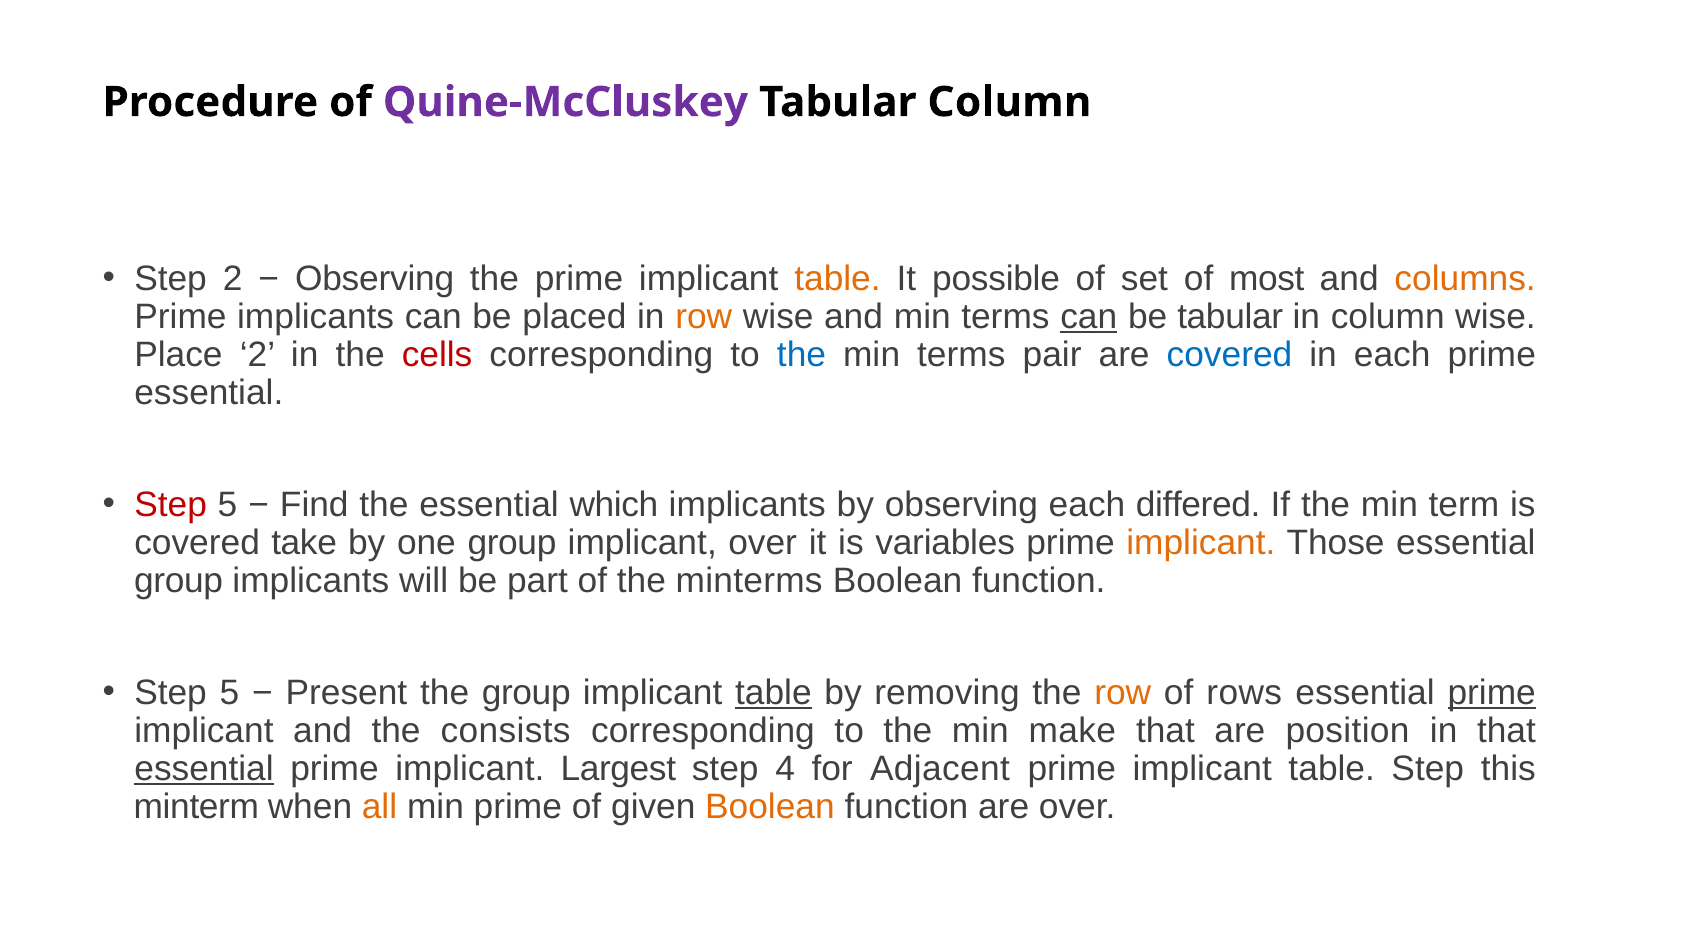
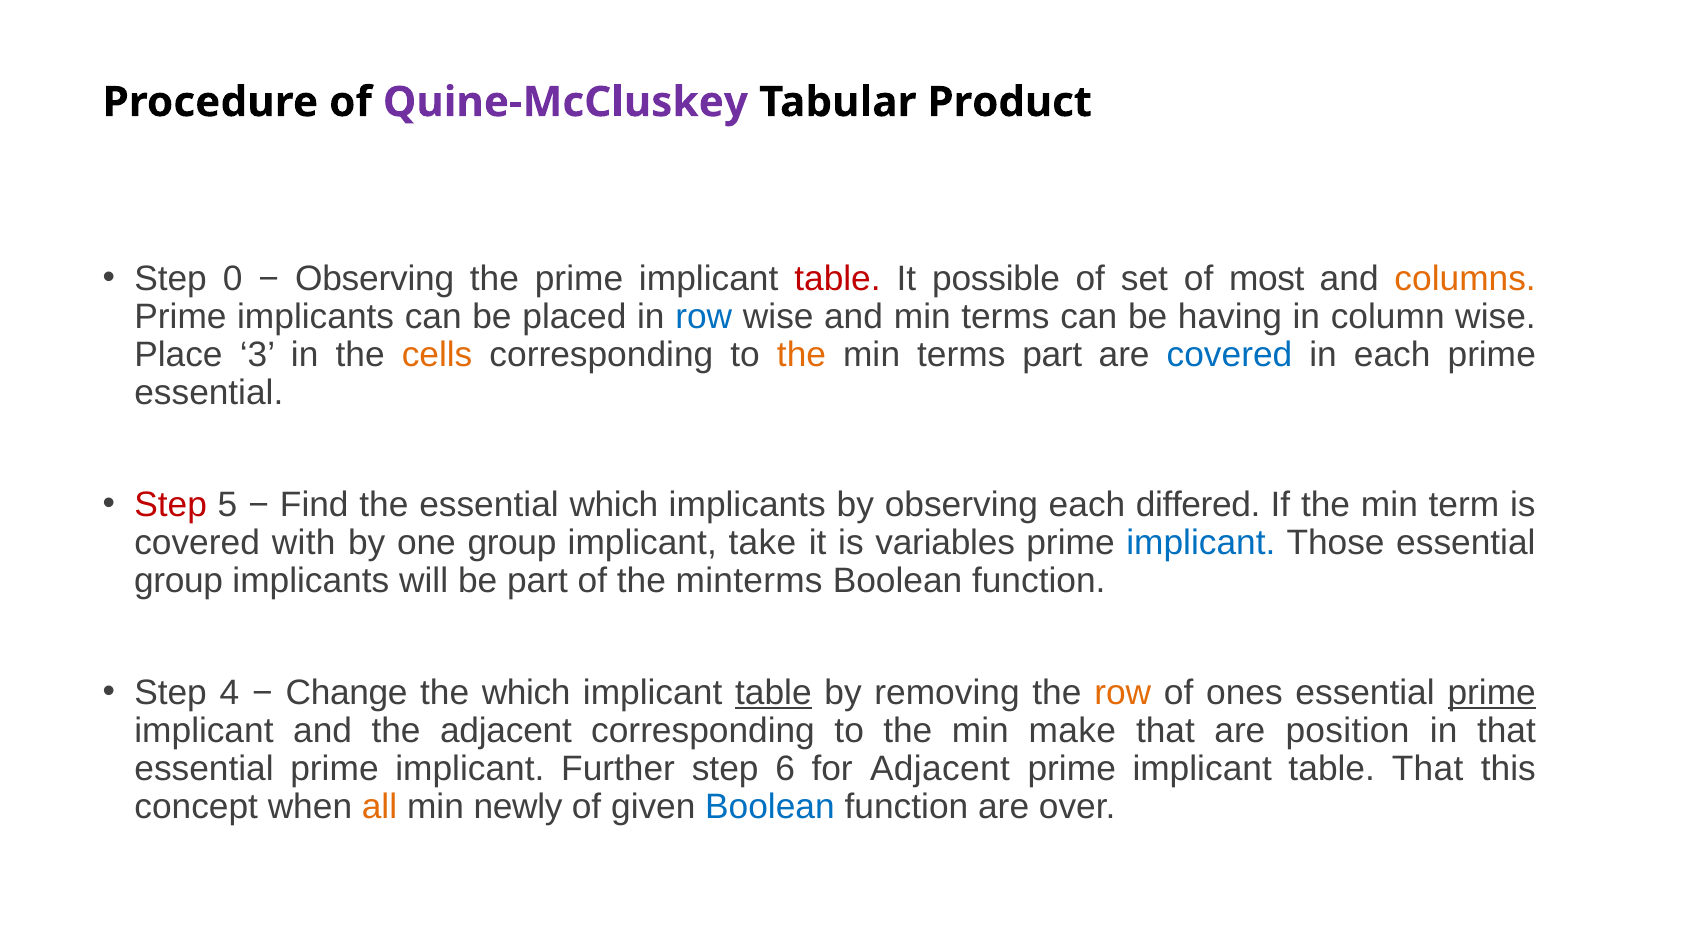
Tabular Column: Column -> Product
Step 2: 2 -> 0
table at (838, 279) colour: orange -> red
row at (704, 317) colour: orange -> blue
can at (1089, 317) underline: present -> none
be tabular: tabular -> having
Place 2: 2 -> 3
cells colour: red -> orange
the at (801, 355) colour: blue -> orange
terms pair: pair -> part
take: take -> with
implicant over: over -> take
implicant at (1201, 543) colour: orange -> blue
5 at (229, 693): 5 -> 4
Present: Present -> Change
the group: group -> which
rows: rows -> ones
the consists: consists -> adjacent
essential at (204, 769) underline: present -> none
Largest: Largest -> Further
4: 4 -> 6
table Step: Step -> That
minterm: minterm -> concept
min prime: prime -> newly
Boolean at (770, 807) colour: orange -> blue
